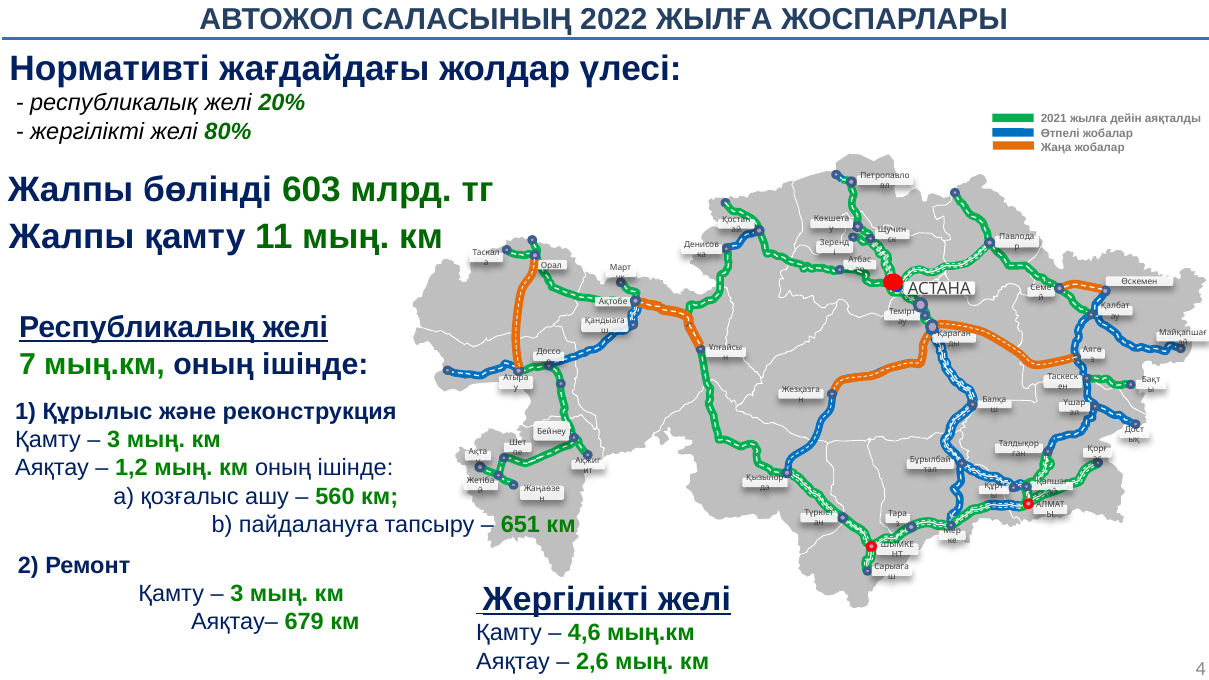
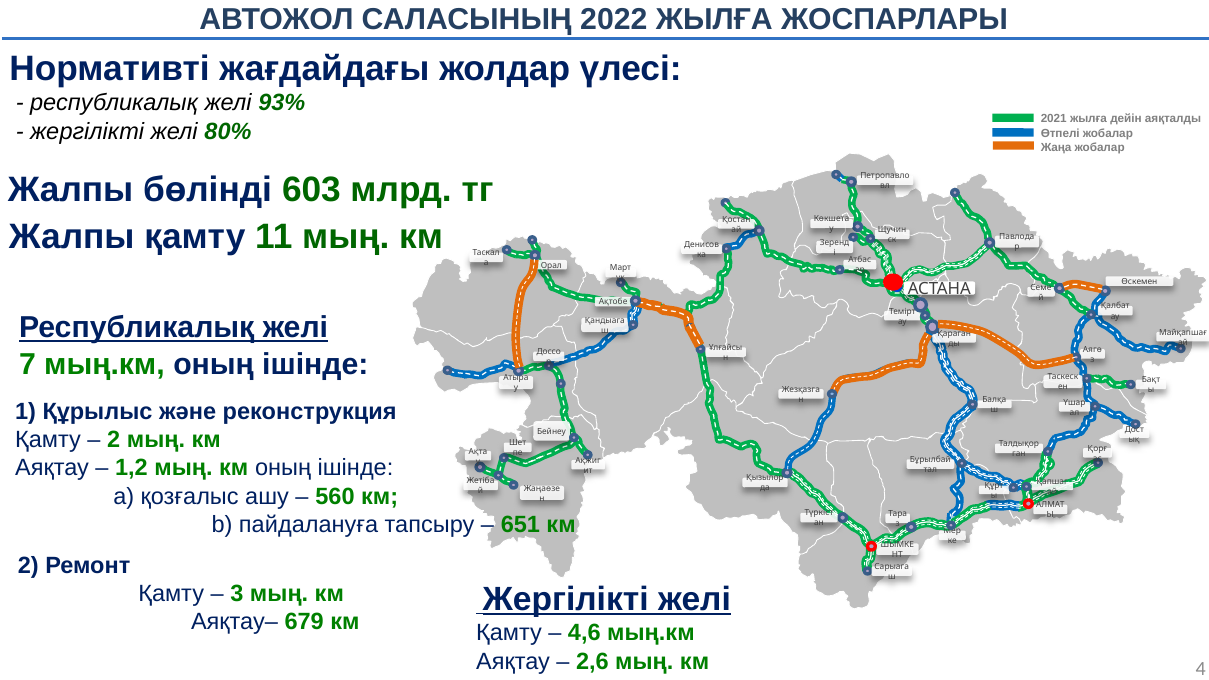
20%: 20% -> 93%
3 at (114, 440): 3 -> 2
